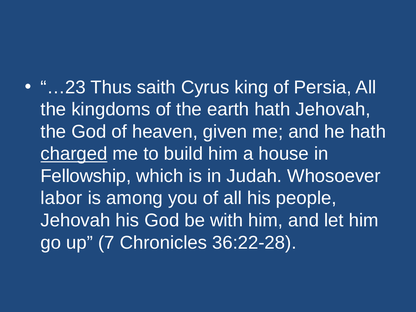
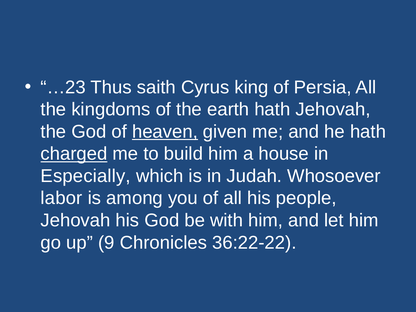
heaven underline: none -> present
Fellowship: Fellowship -> Especially
7: 7 -> 9
36:22-28: 36:22-28 -> 36:22-22
